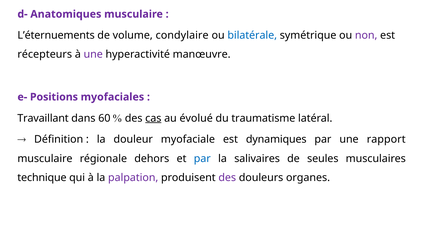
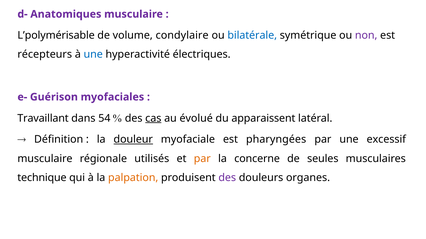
L’éternuements: L’éternuements -> L’polymérisable
une at (93, 55) colour: purple -> blue
manœuvre: manœuvre -> électriques
Positions: Positions -> Guérison
60: 60 -> 54
traumatisme: traumatisme -> apparaissent
douleur underline: none -> present
dynamiques: dynamiques -> pharyngées
rapport: rapport -> excessif
dehors: dehors -> utilisés
par at (202, 159) colour: blue -> orange
salivaires: salivaires -> concerne
palpation colour: purple -> orange
